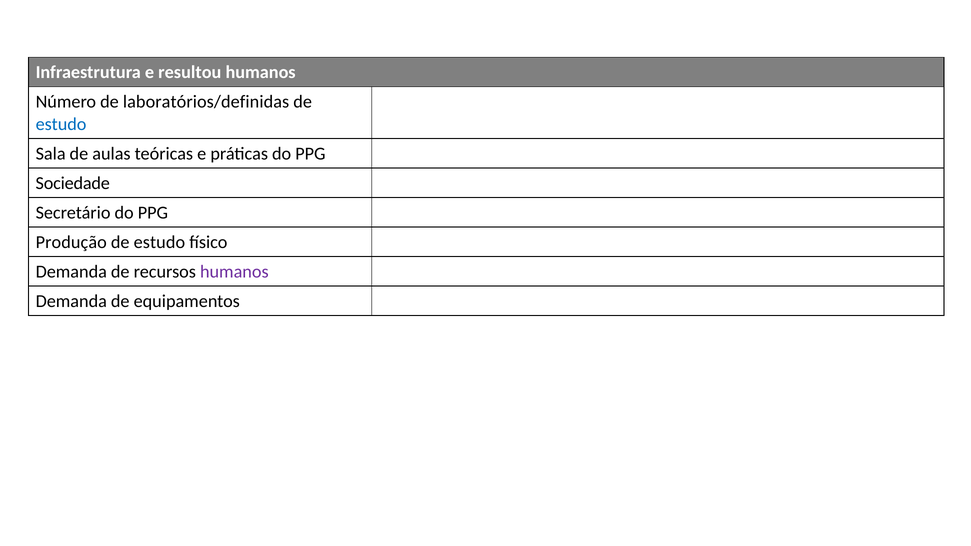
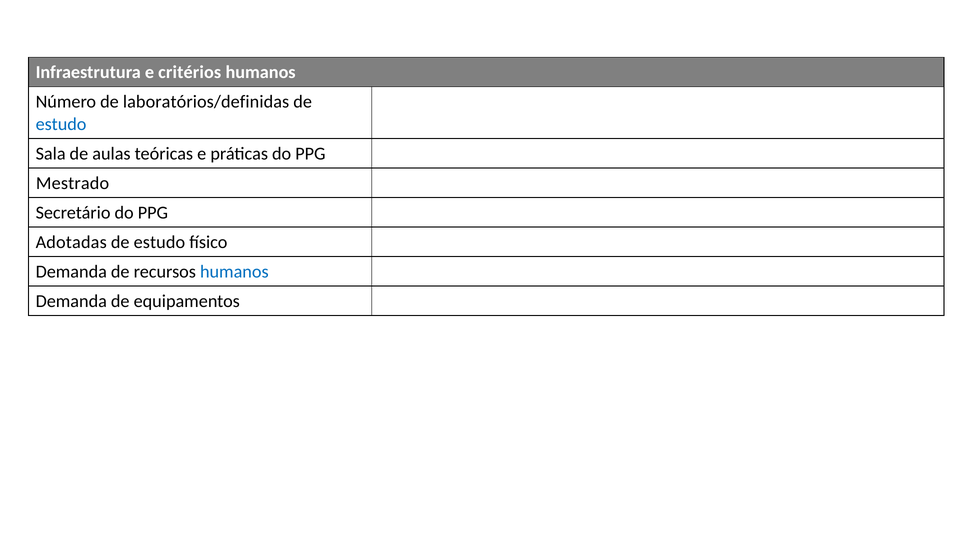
resultou: resultou -> critérios
Sociedade: Sociedade -> Mestrado
Produção: Produção -> Adotadas
humanos at (234, 272) colour: purple -> blue
